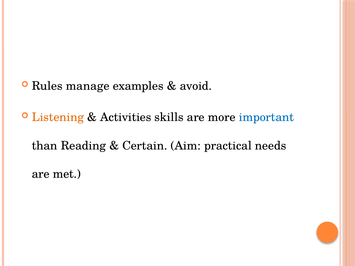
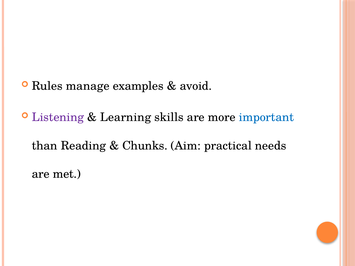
Listening colour: orange -> purple
Activities: Activities -> Learning
Certain: Certain -> Chunks
